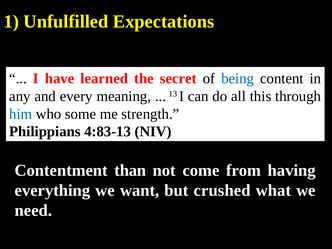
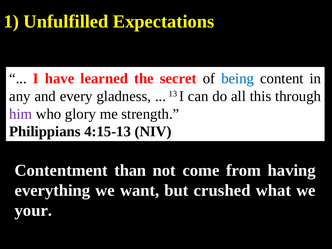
meaning: meaning -> gladness
him colour: blue -> purple
some: some -> glory
4:83-13: 4:83-13 -> 4:15-13
need: need -> your
